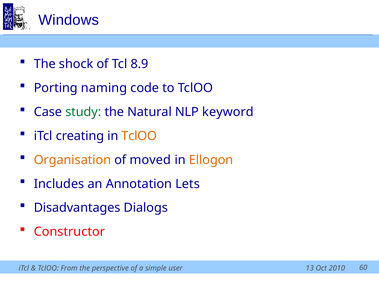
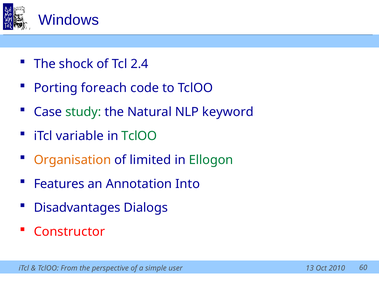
8.9: 8.9 -> 2.4
naming: naming -> foreach
creating: creating -> variable
TclOO at (139, 136) colour: orange -> green
moved: moved -> limited
Ellogon colour: orange -> green
Includes: Includes -> Features
Lets: Lets -> Into
